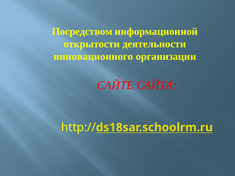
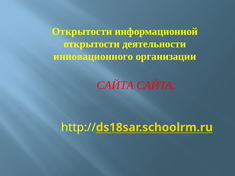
Посредством at (82, 32): Посредством -> Открытости
САЙТЕ at (115, 85): САЙТЕ -> САЙТА
